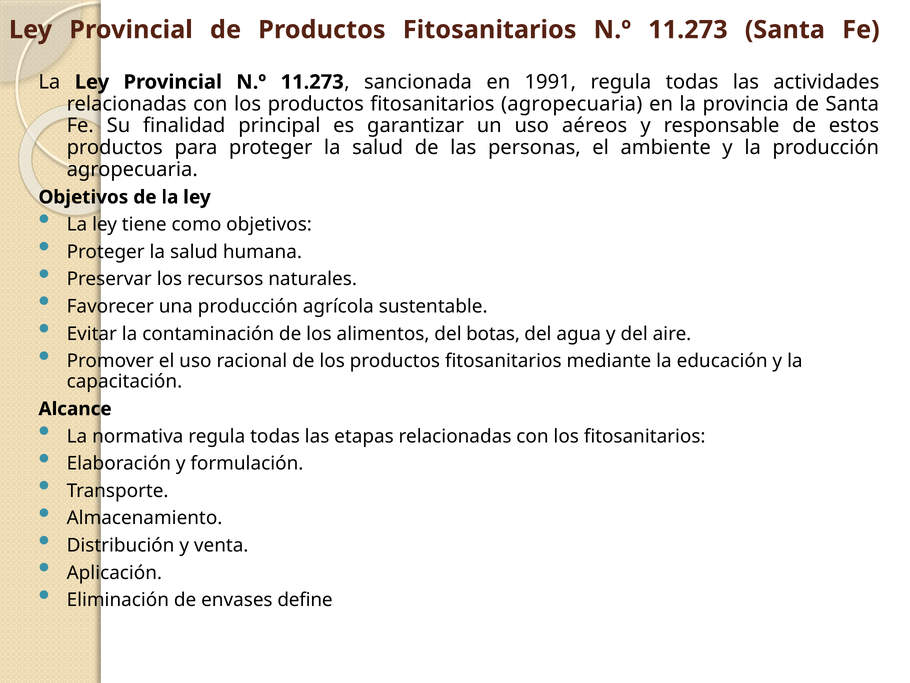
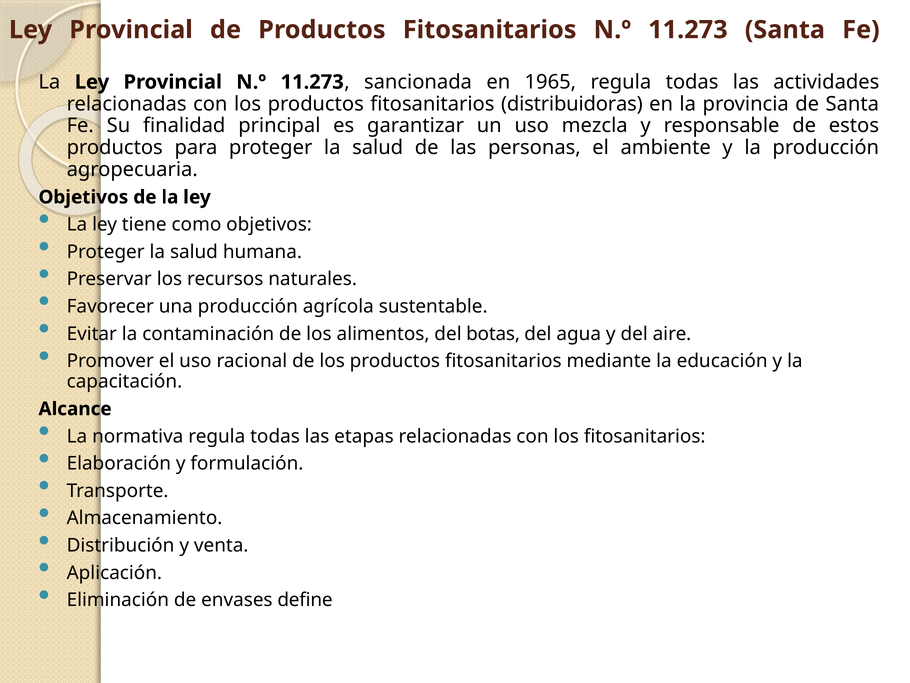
1991: 1991 -> 1965
fitosanitarios agropecuaria: agropecuaria -> distribuidoras
aéreos: aéreos -> mezcla
